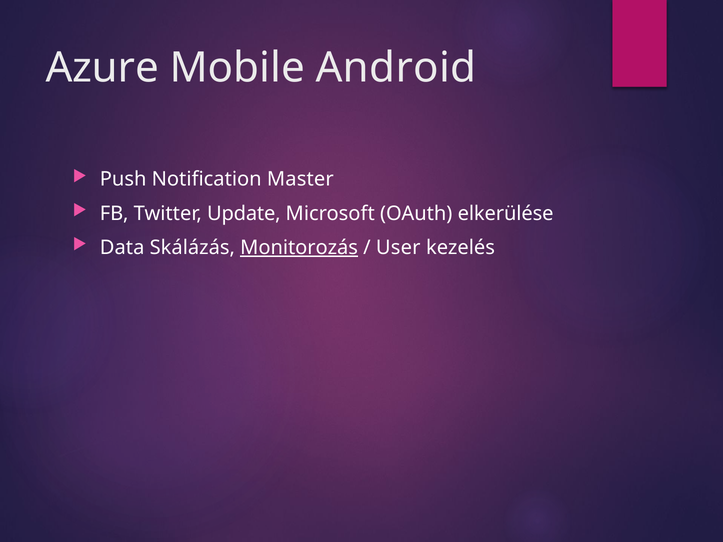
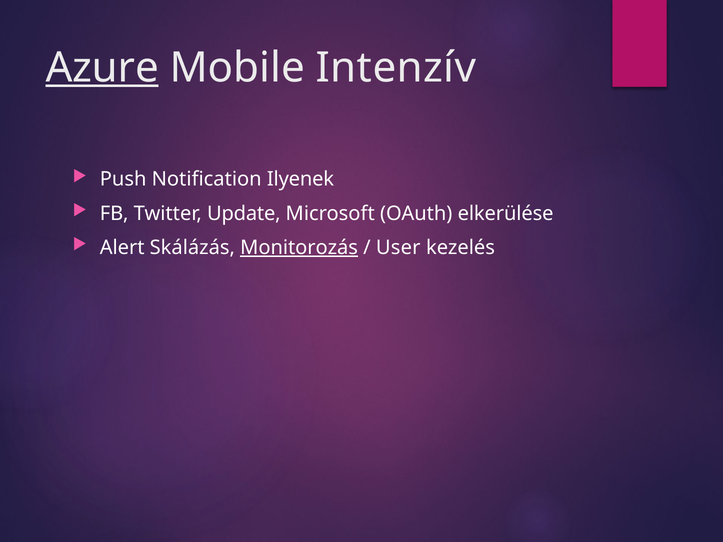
Azure underline: none -> present
Android: Android -> Intenzív
Master: Master -> Ilyenek
Data: Data -> Alert
